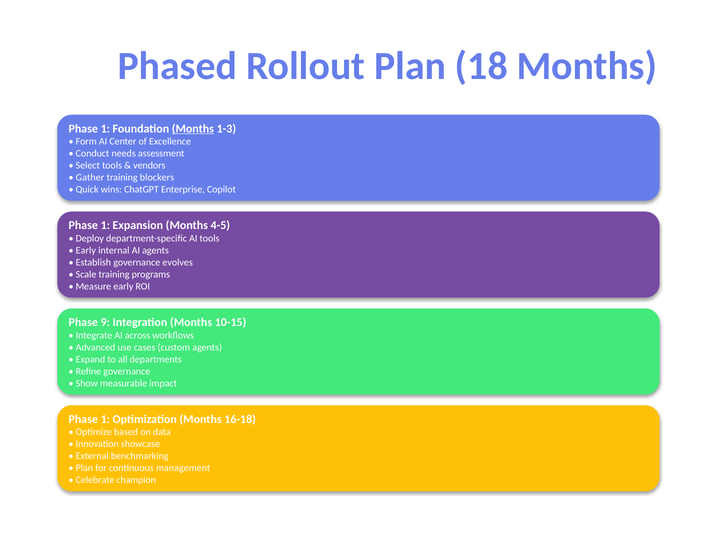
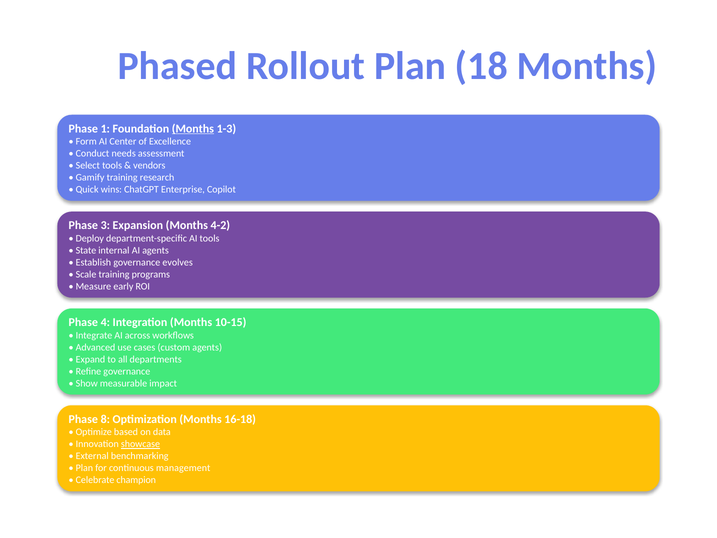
Gather: Gather -> Gamify
blockers: blockers -> research
1 at (105, 225): 1 -> 3
4-5: 4-5 -> 4-2
Early at (86, 250): Early -> State
9: 9 -> 4
1 at (105, 419): 1 -> 8
showcase underline: none -> present
